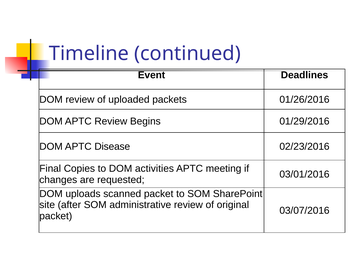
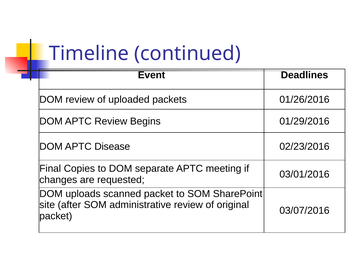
activities: activities -> separate
